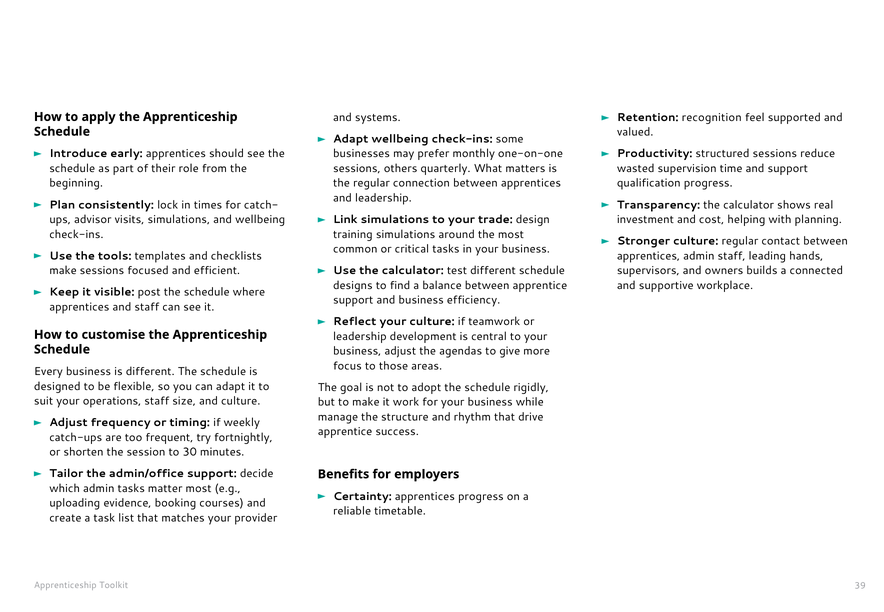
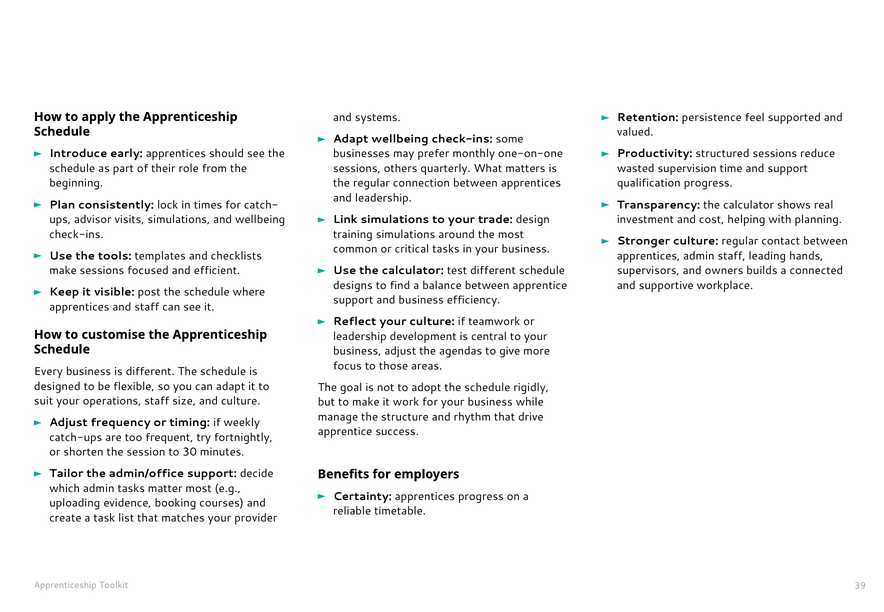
recognition: recognition -> persistence
